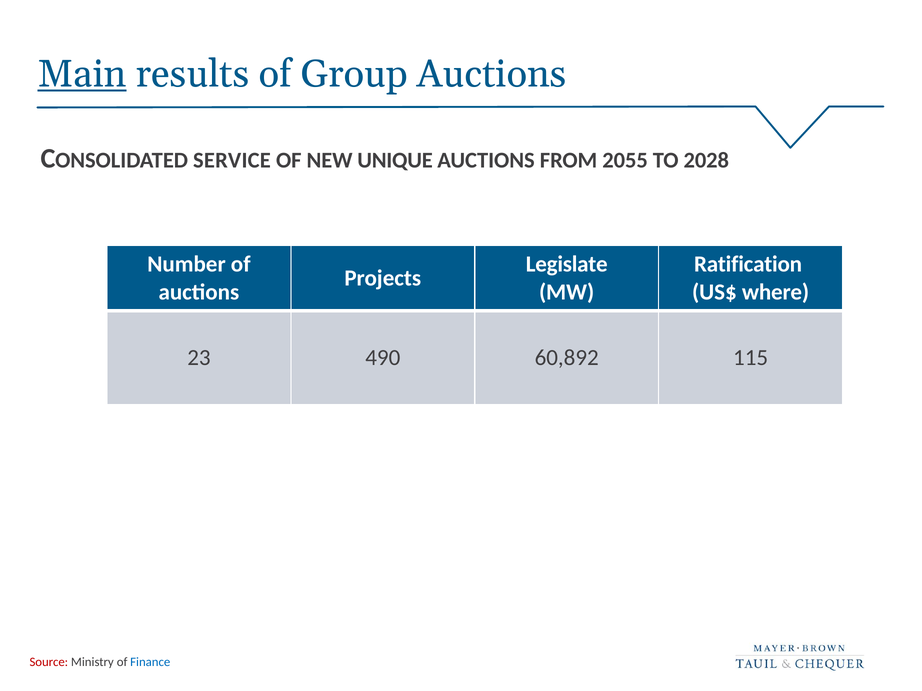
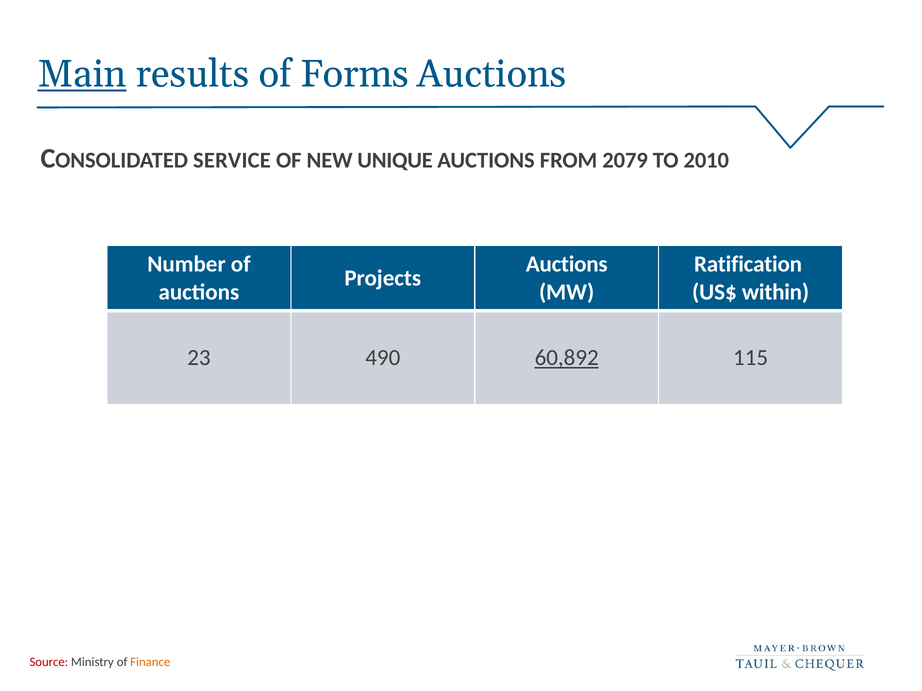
Group: Group -> Forms
2055: 2055 -> 2079
2028: 2028 -> 2010
Legislate at (567, 264): Legislate -> Auctions
where: where -> within
60,892 underline: none -> present
Finance colour: blue -> orange
